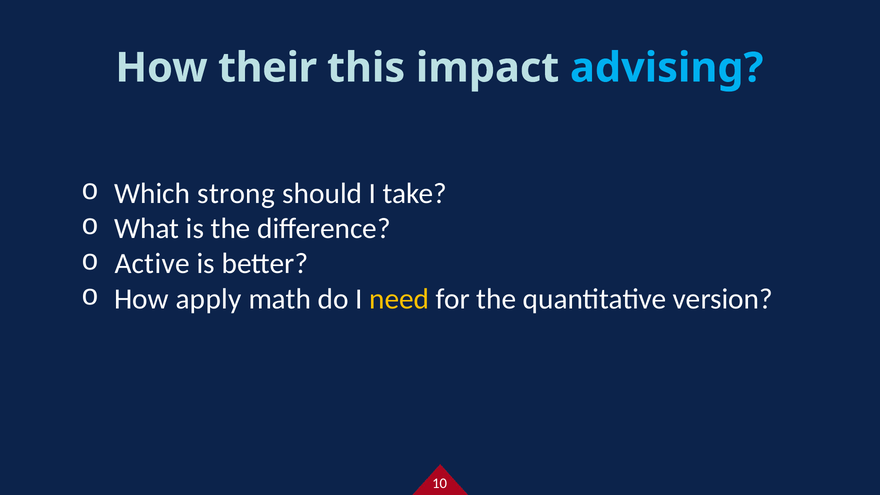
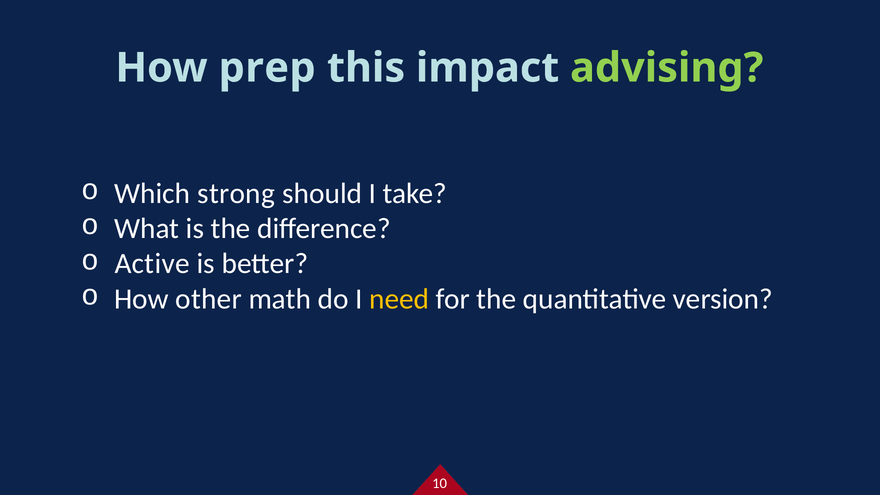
their: their -> prep
advising colour: light blue -> light green
apply: apply -> other
